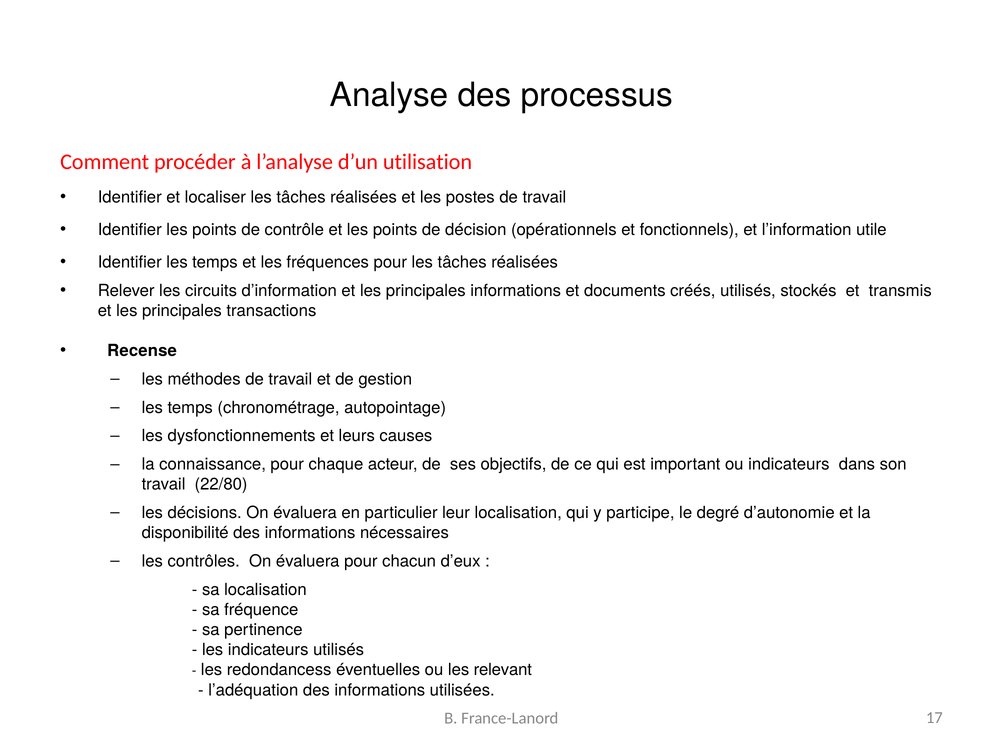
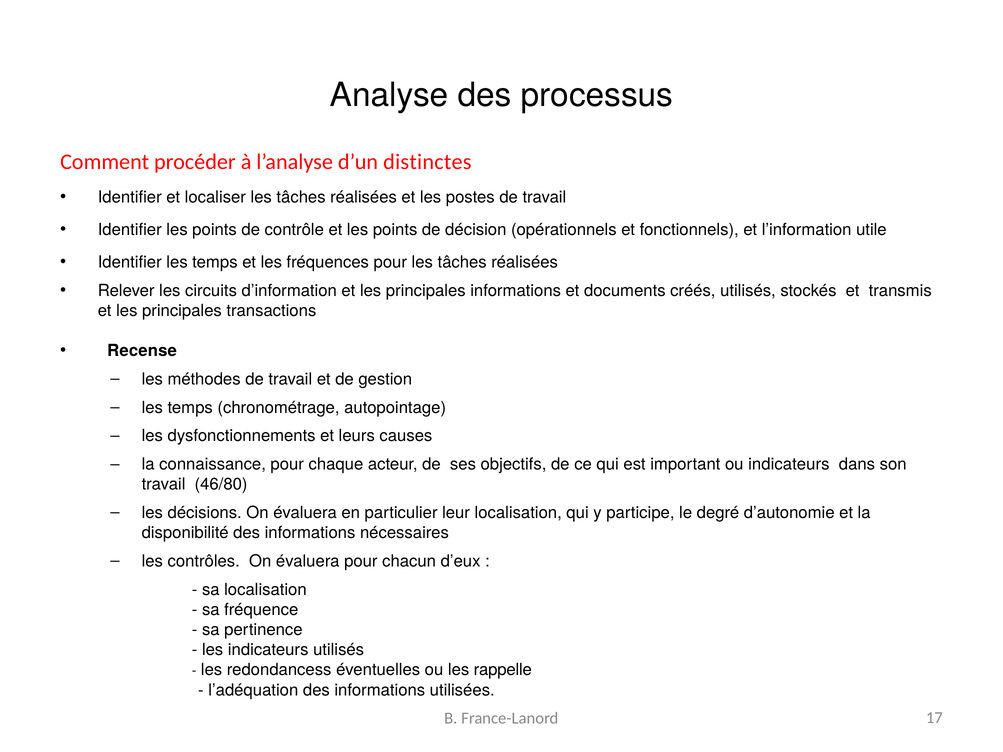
utilisation: utilisation -> distinctes
22/80: 22/80 -> 46/80
relevant: relevant -> rappelle
